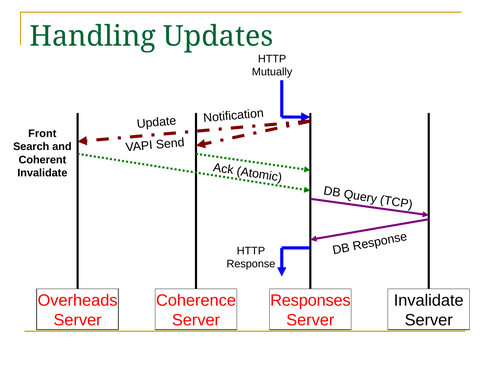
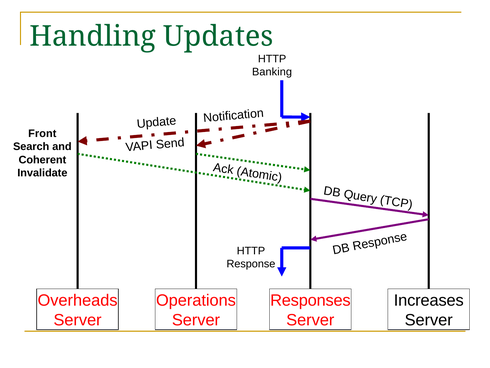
Mutually: Mutually -> Banking
Coherence: Coherence -> Operations
Invalidate at (429, 300): Invalidate -> Increases
